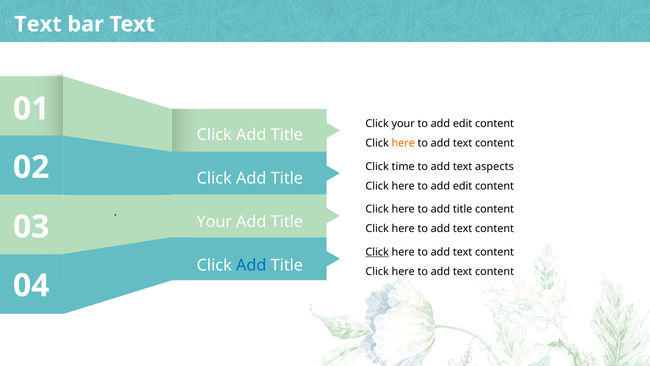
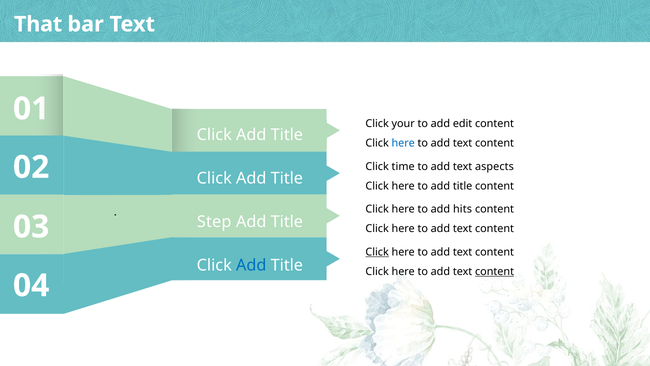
Text at (38, 24): Text -> That
here at (403, 143) colour: orange -> blue
here to add edit: edit -> title
to add title: title -> hits
Your at (214, 222): Your -> Step
content at (495, 271) underline: none -> present
